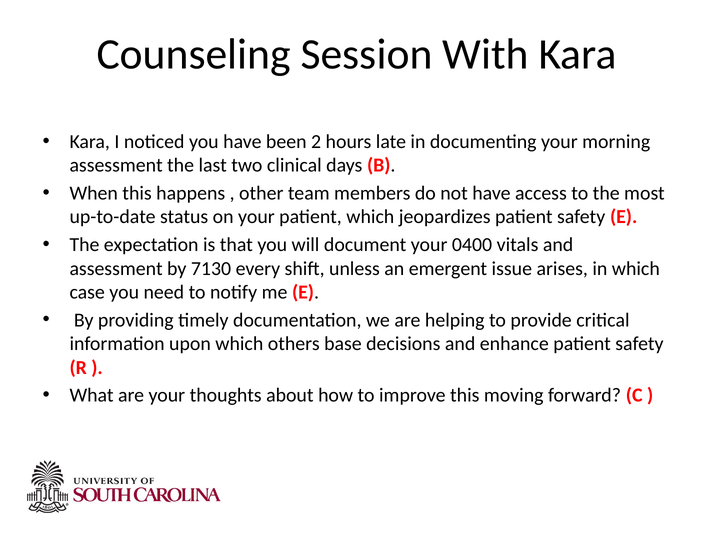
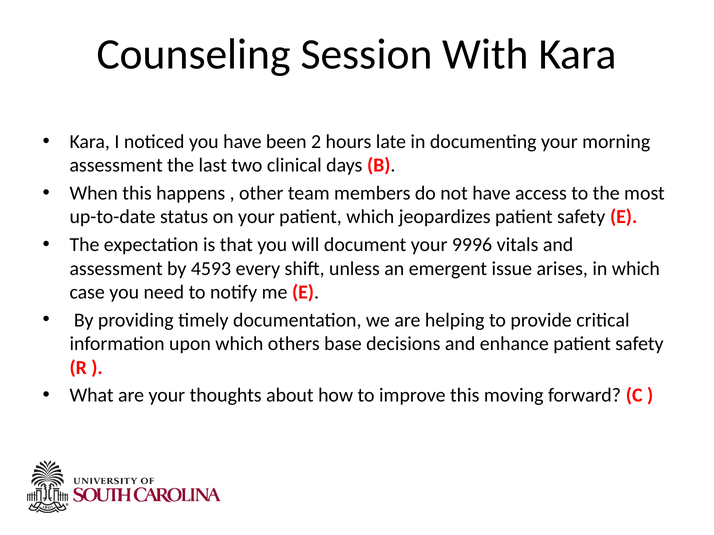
0400: 0400 -> 9996
7130: 7130 -> 4593
